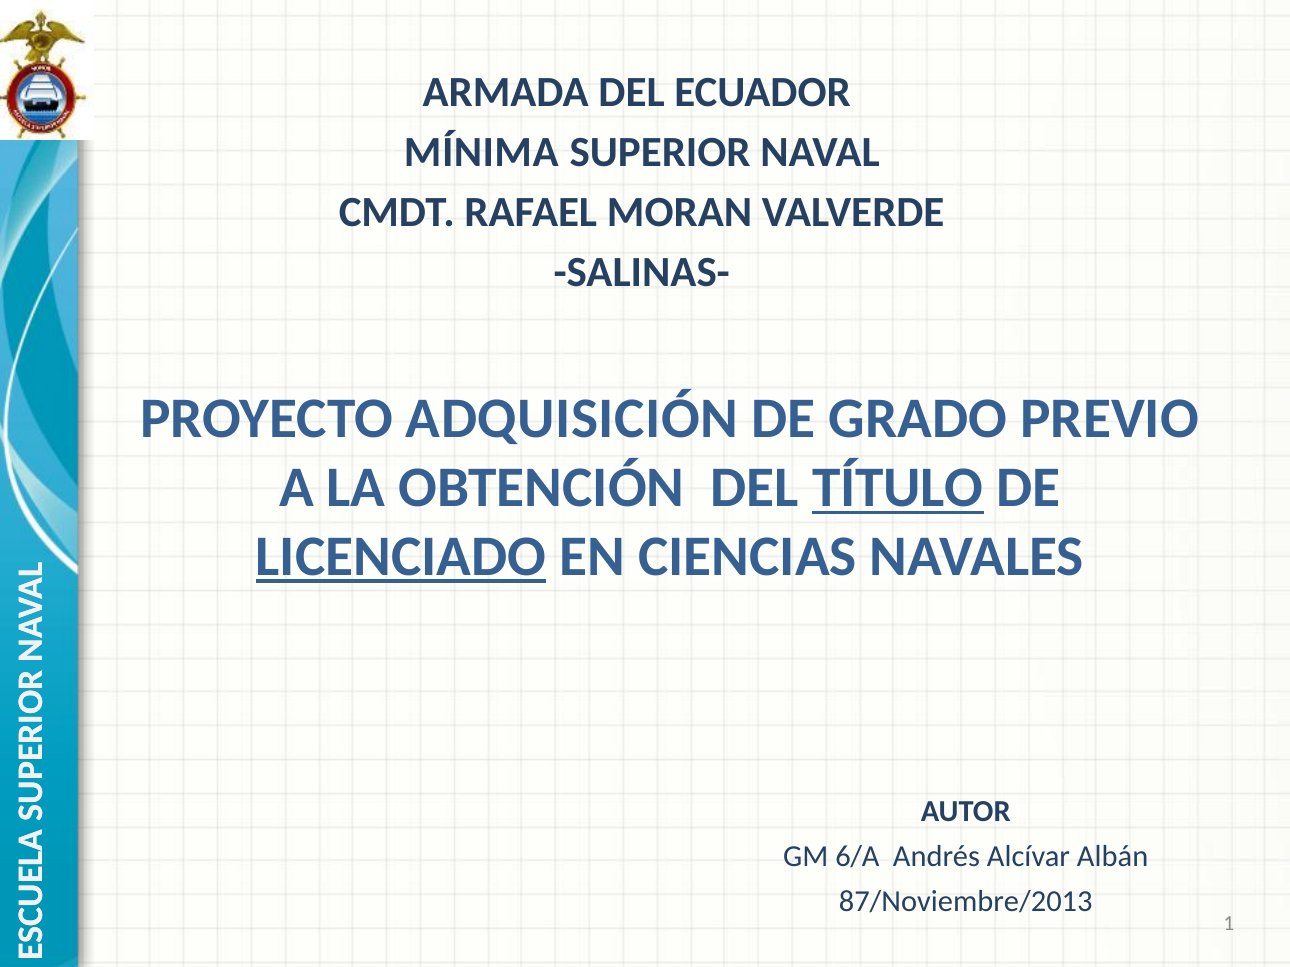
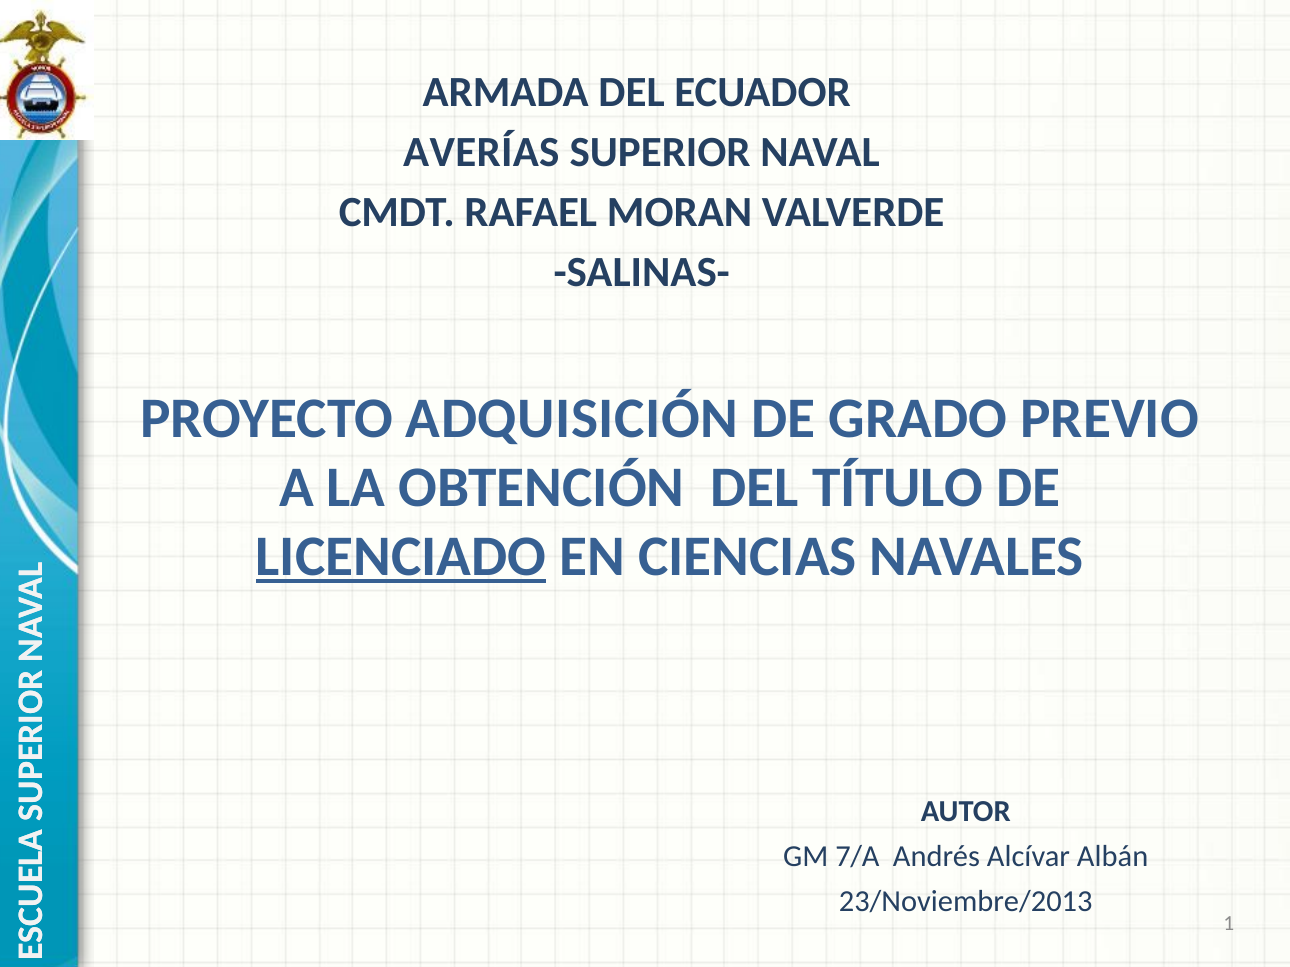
MÍNIMA: MÍNIMA -> AVERÍAS
TÍTULO underline: present -> none
6/A: 6/A -> 7/A
87/Noviembre/2013: 87/Noviembre/2013 -> 23/Noviembre/2013
